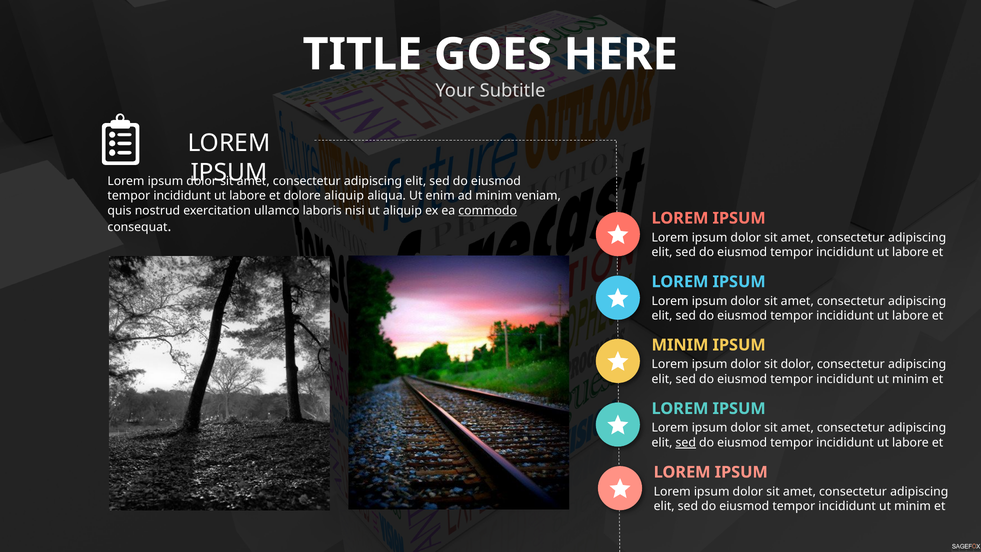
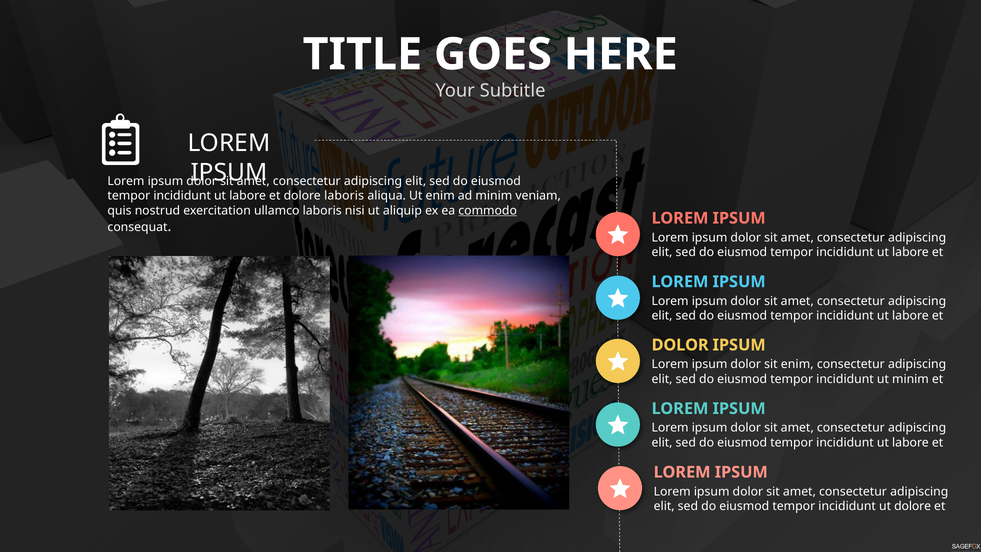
dolore aliquip: aliquip -> laboris
MINIM at (680, 345): MINIM -> DOLOR
sit dolor: dolor -> enim
sed at (686, 443) underline: present -> none
minim at (913, 506): minim -> dolore
